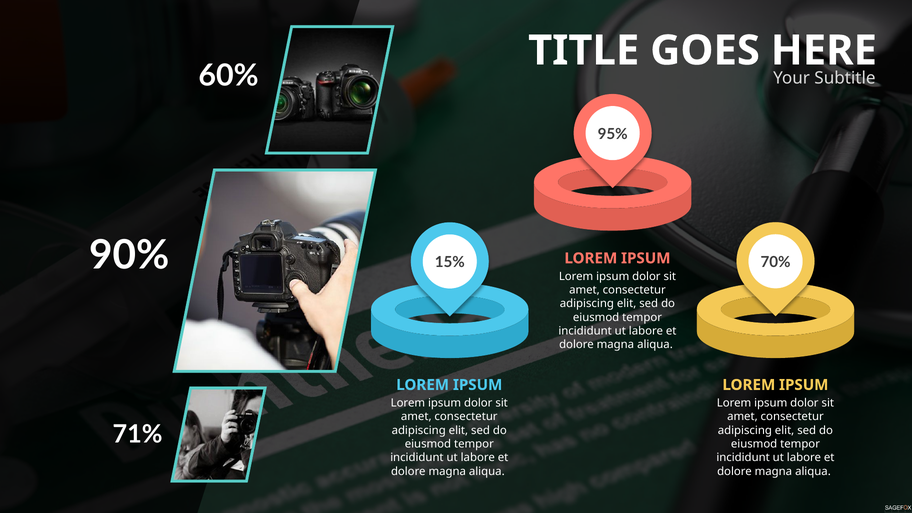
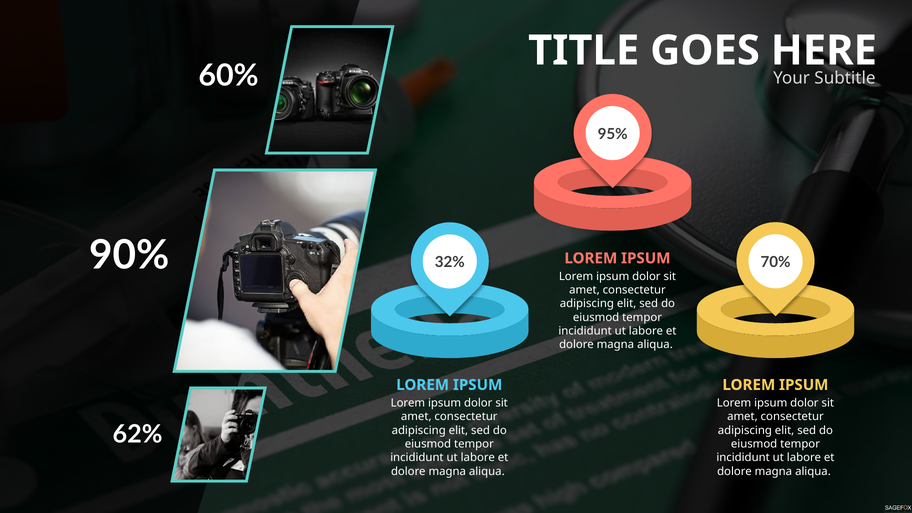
15%: 15% -> 32%
71%: 71% -> 62%
